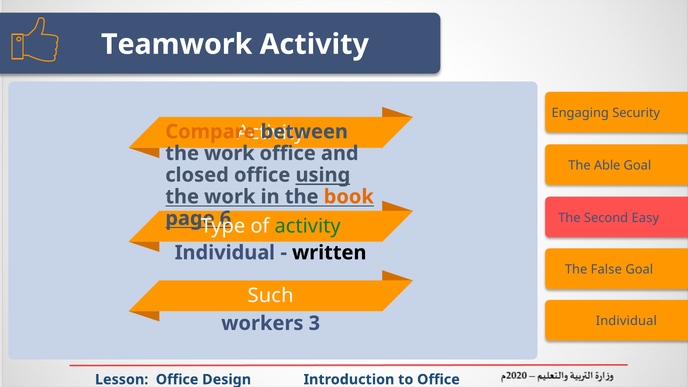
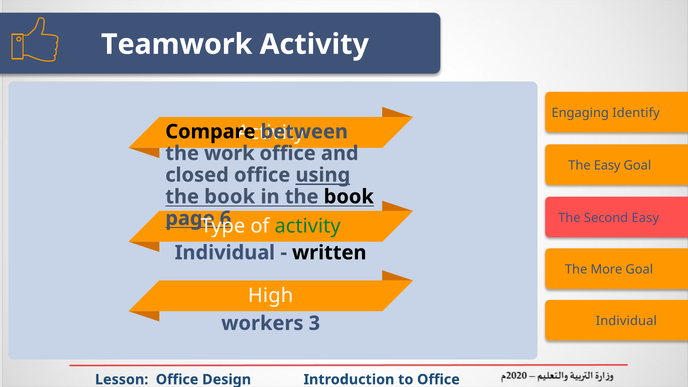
Security: Security -> Identify
Compare colour: orange -> black
The Able: Able -> Easy
work at (230, 197): work -> book
book at (349, 197) colour: orange -> black
False: False -> More
Such: Such -> High
